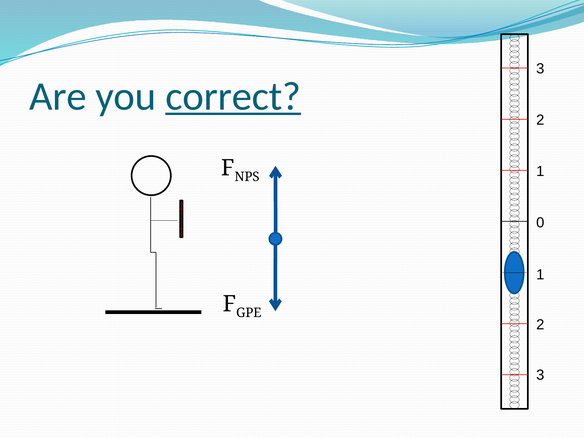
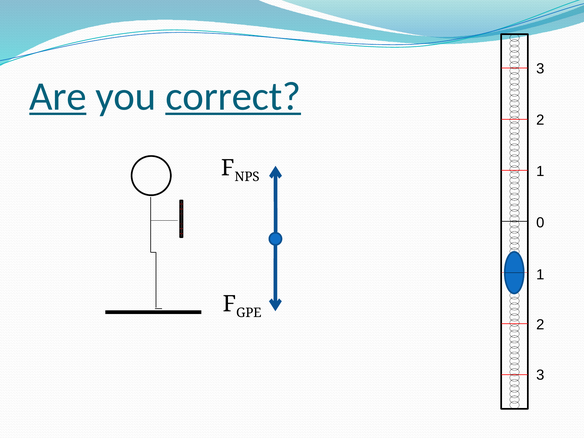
Are underline: none -> present
